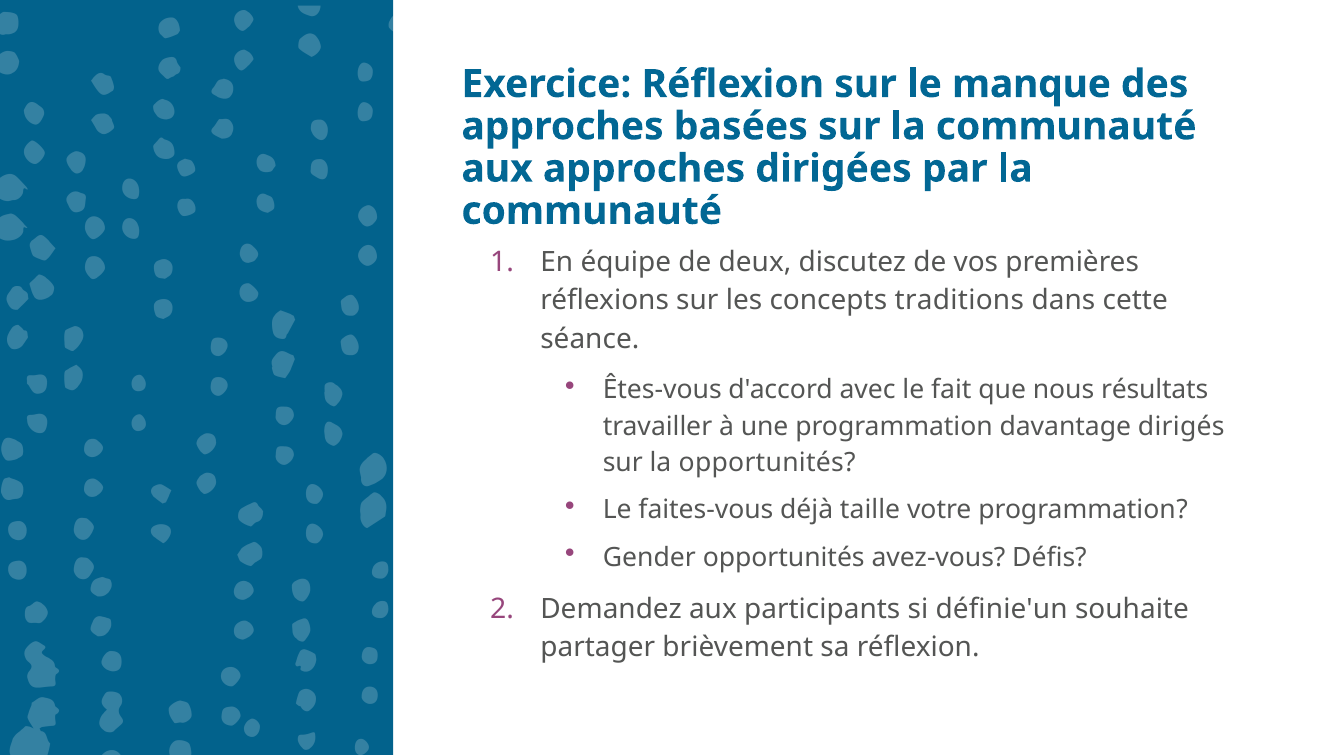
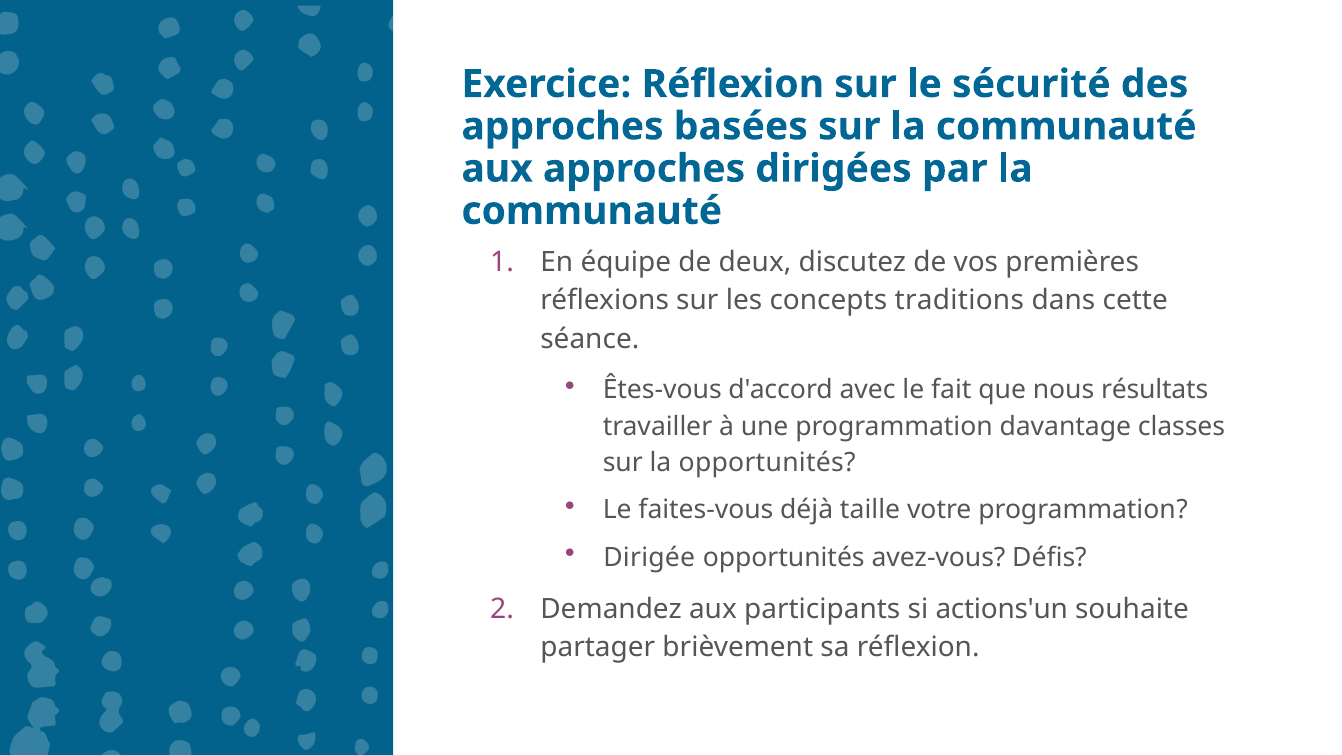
manque: manque -> sécurité
dirigés: dirigés -> classes
Gender: Gender -> Dirigée
définie'un: définie'un -> actions'un
